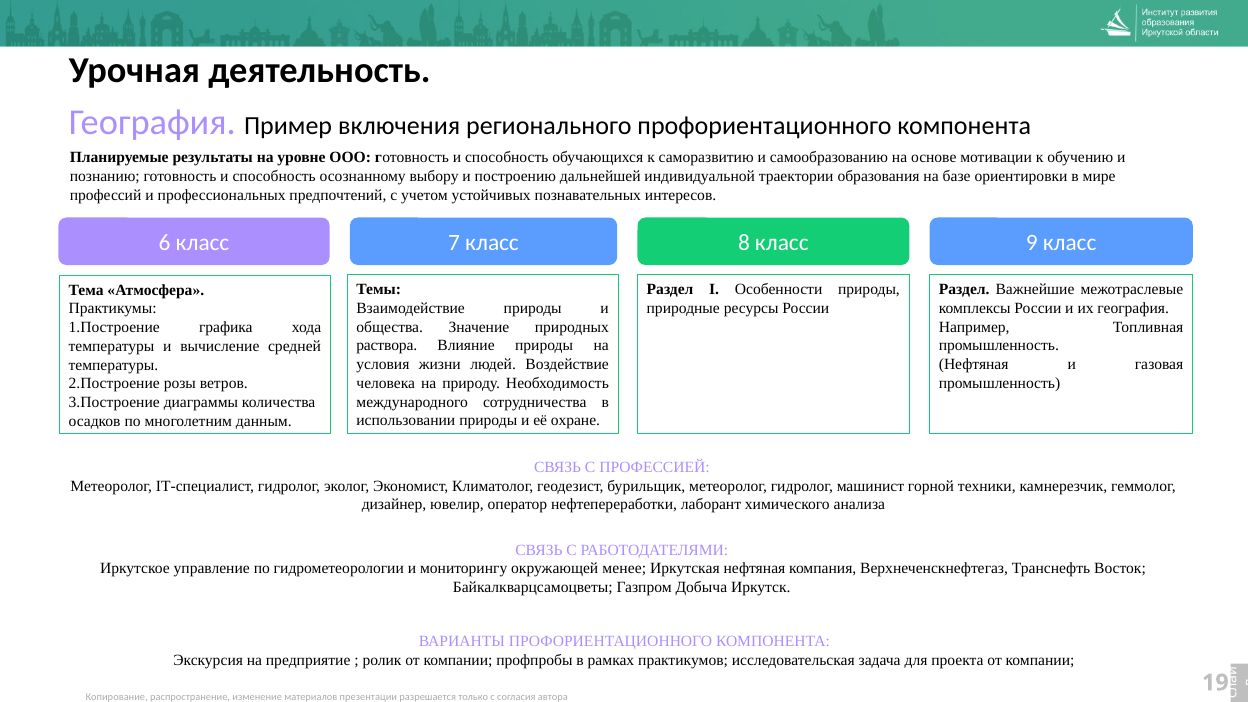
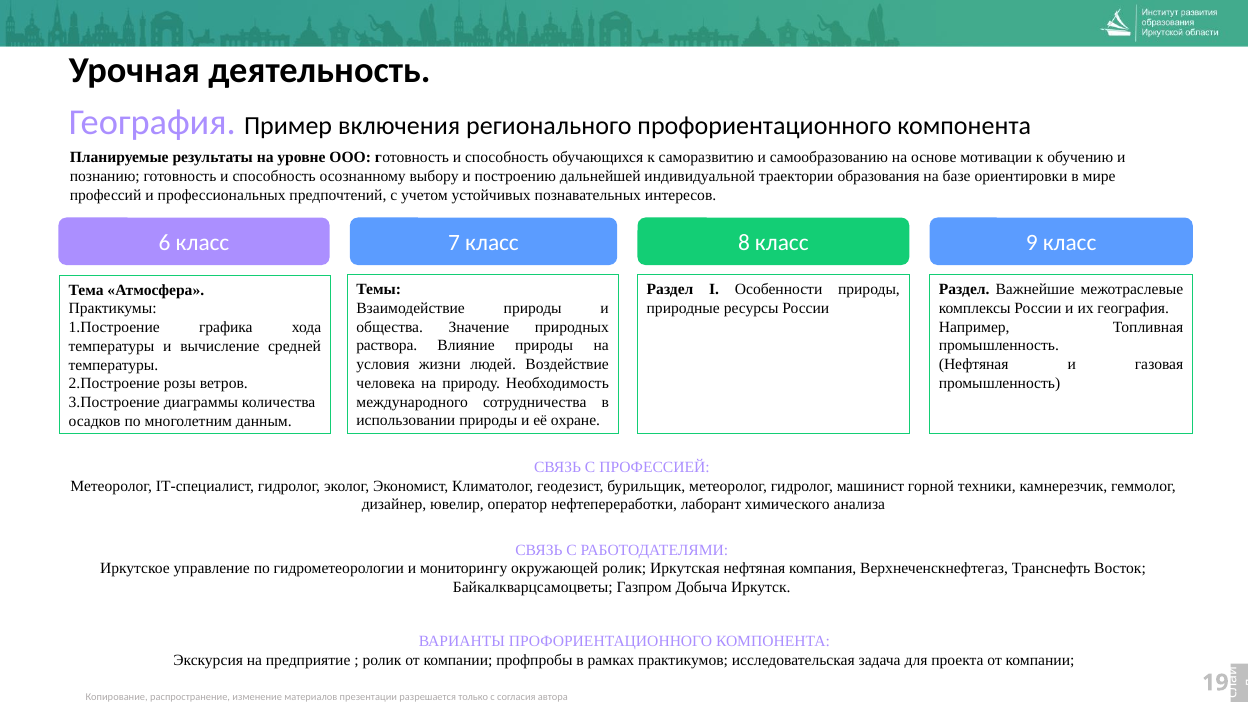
окружающей менее: менее -> ролик
